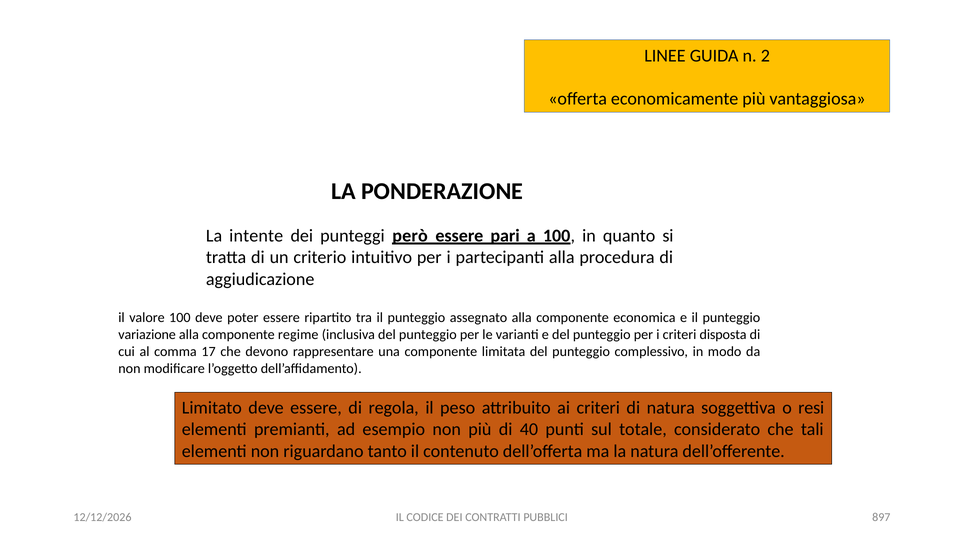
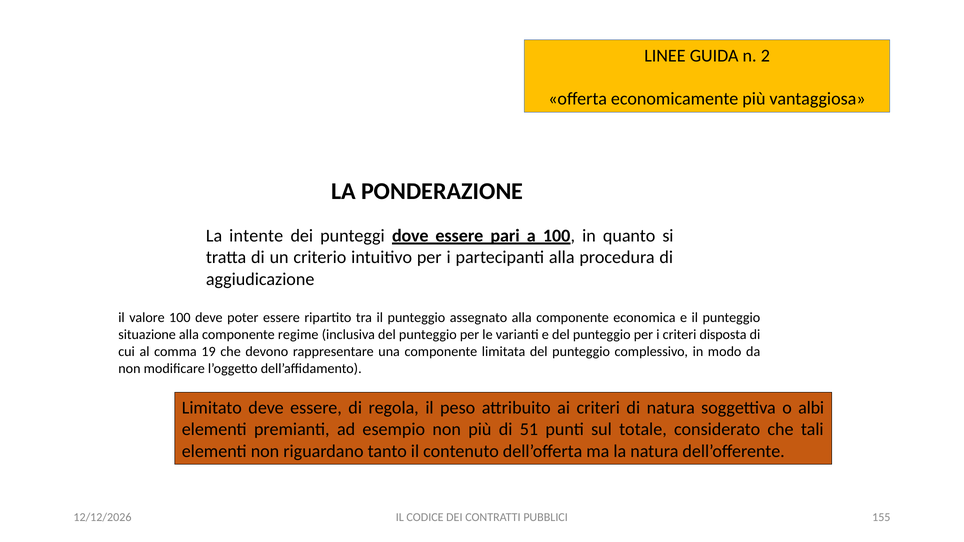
però: però -> dove
variazione: variazione -> situazione
17: 17 -> 19
resi: resi -> albi
40: 40 -> 51
897: 897 -> 155
